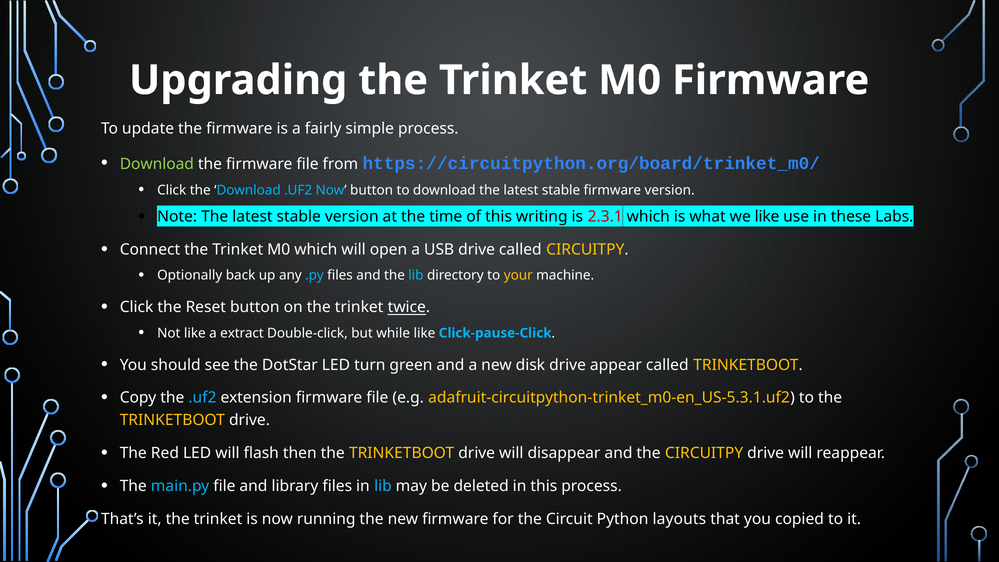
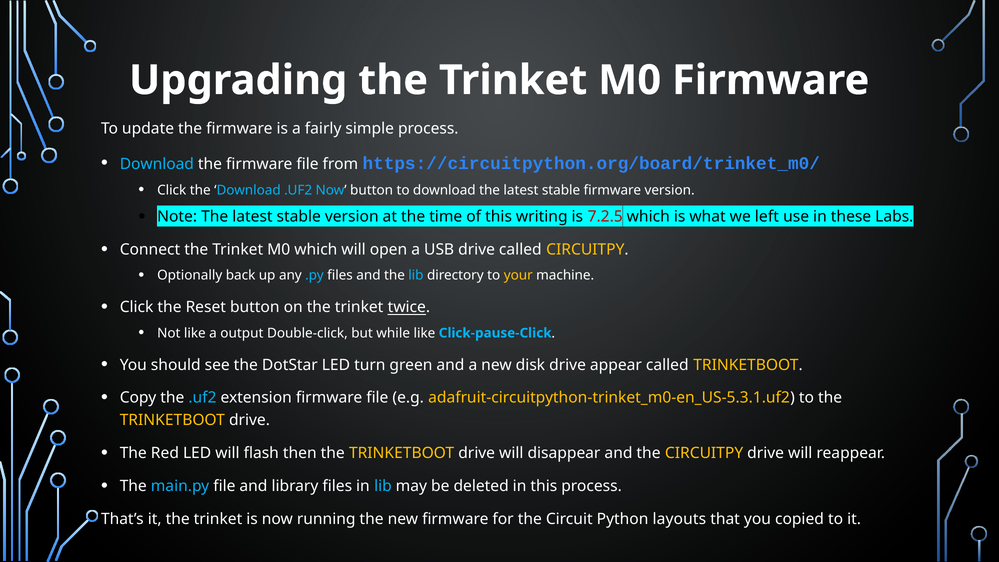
Download at (157, 164) colour: light green -> light blue
2.3.1: 2.3.1 -> 7.2.5
we like: like -> left
extract: extract -> output
